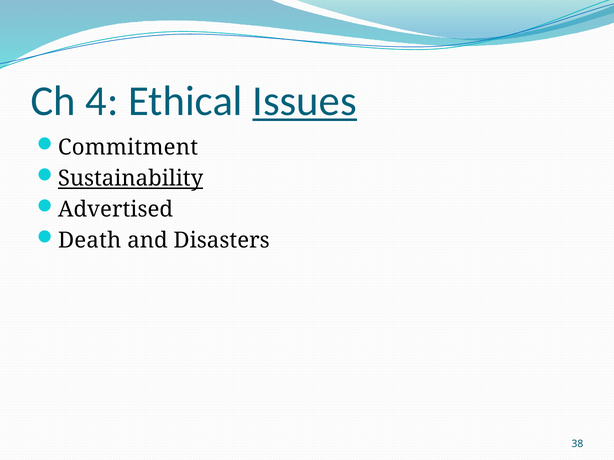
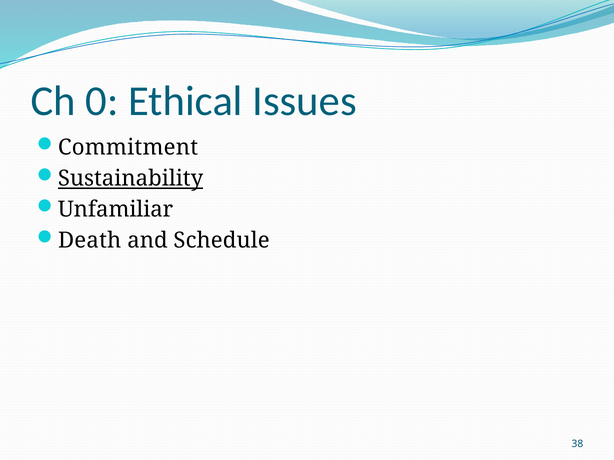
4: 4 -> 0
Issues underline: present -> none
Advertised: Advertised -> Unfamiliar
Disasters: Disasters -> Schedule
